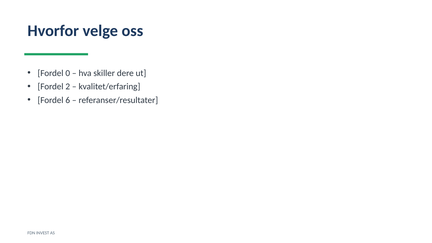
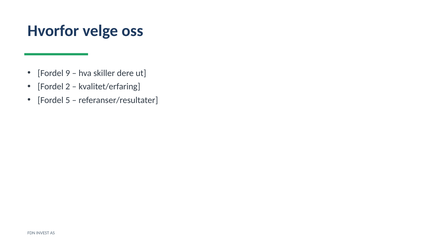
0: 0 -> 9
6: 6 -> 5
